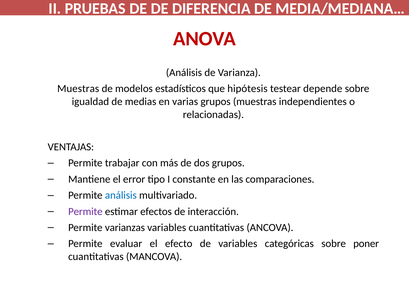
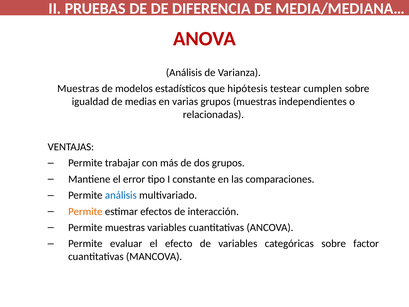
depende: depende -> cumplen
Permite at (85, 211) colour: purple -> orange
Permite varianzas: varianzas -> muestras
poner: poner -> factor
